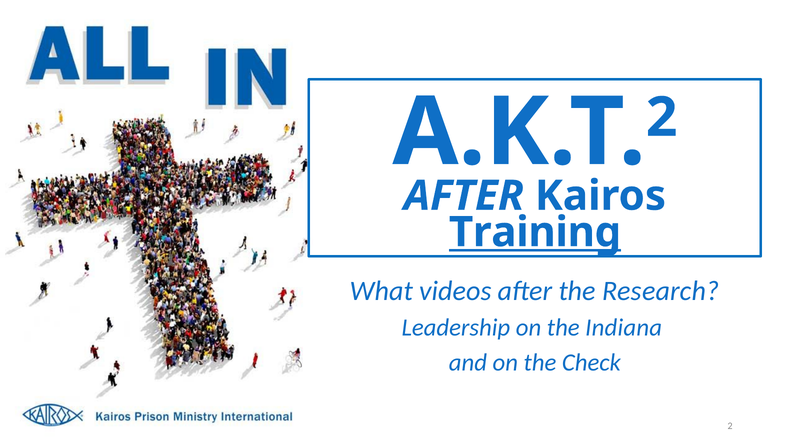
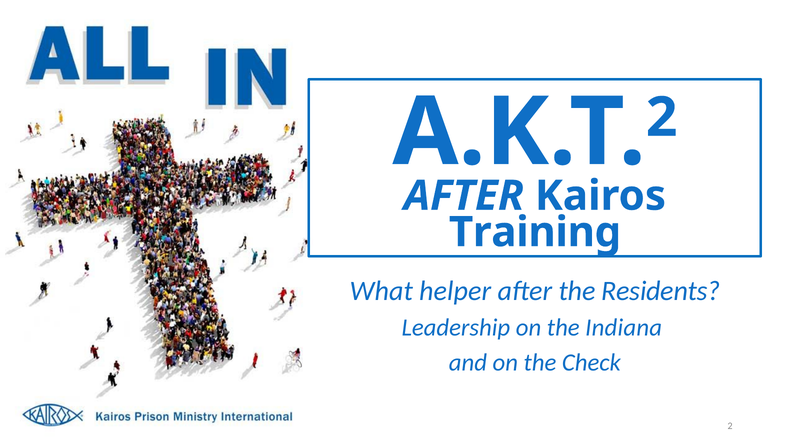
Training underline: present -> none
videos: videos -> helper
Research: Research -> Residents
